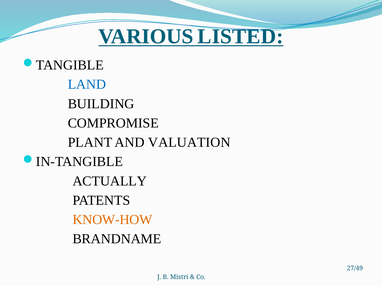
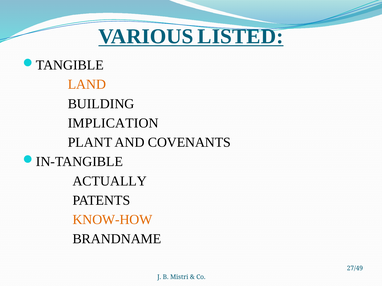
LAND colour: blue -> orange
COMPROMISE: COMPROMISE -> IMPLICATION
VALUATION: VALUATION -> COVENANTS
